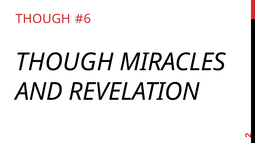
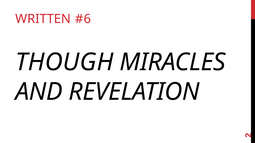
THOUGH at (43, 19): THOUGH -> WRITTEN
